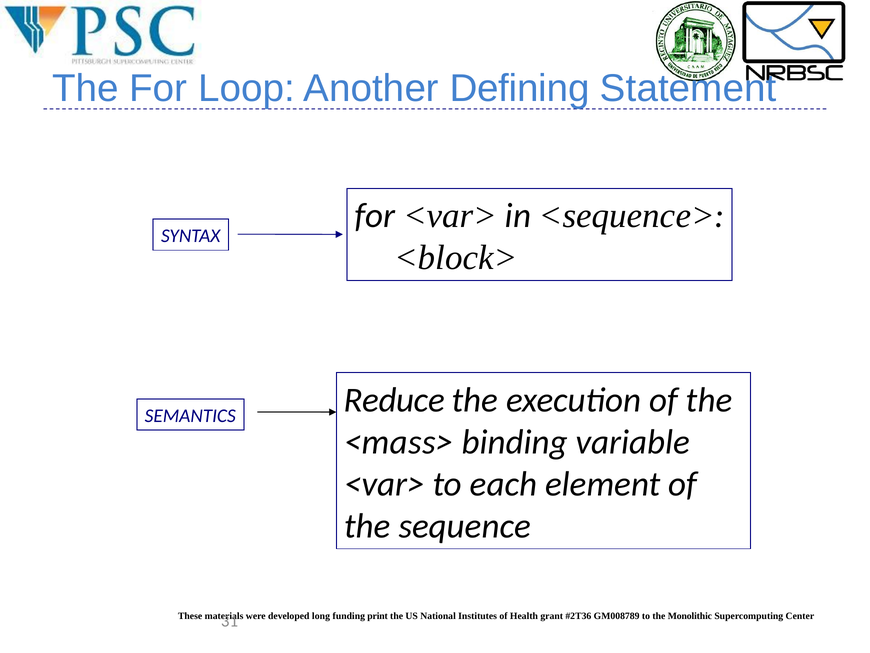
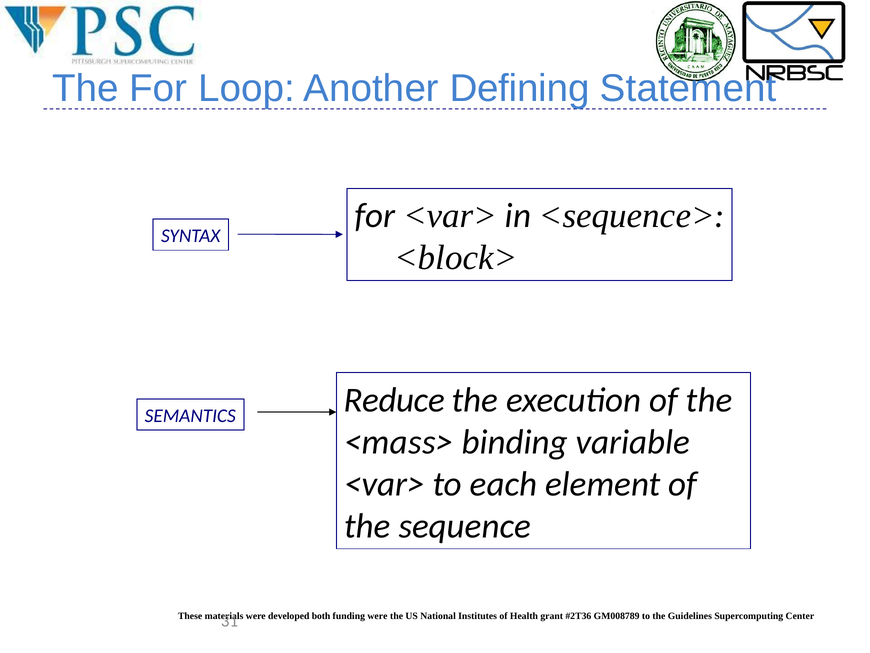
long: long -> both
funding print: print -> were
Monolithic: Monolithic -> Guidelines
